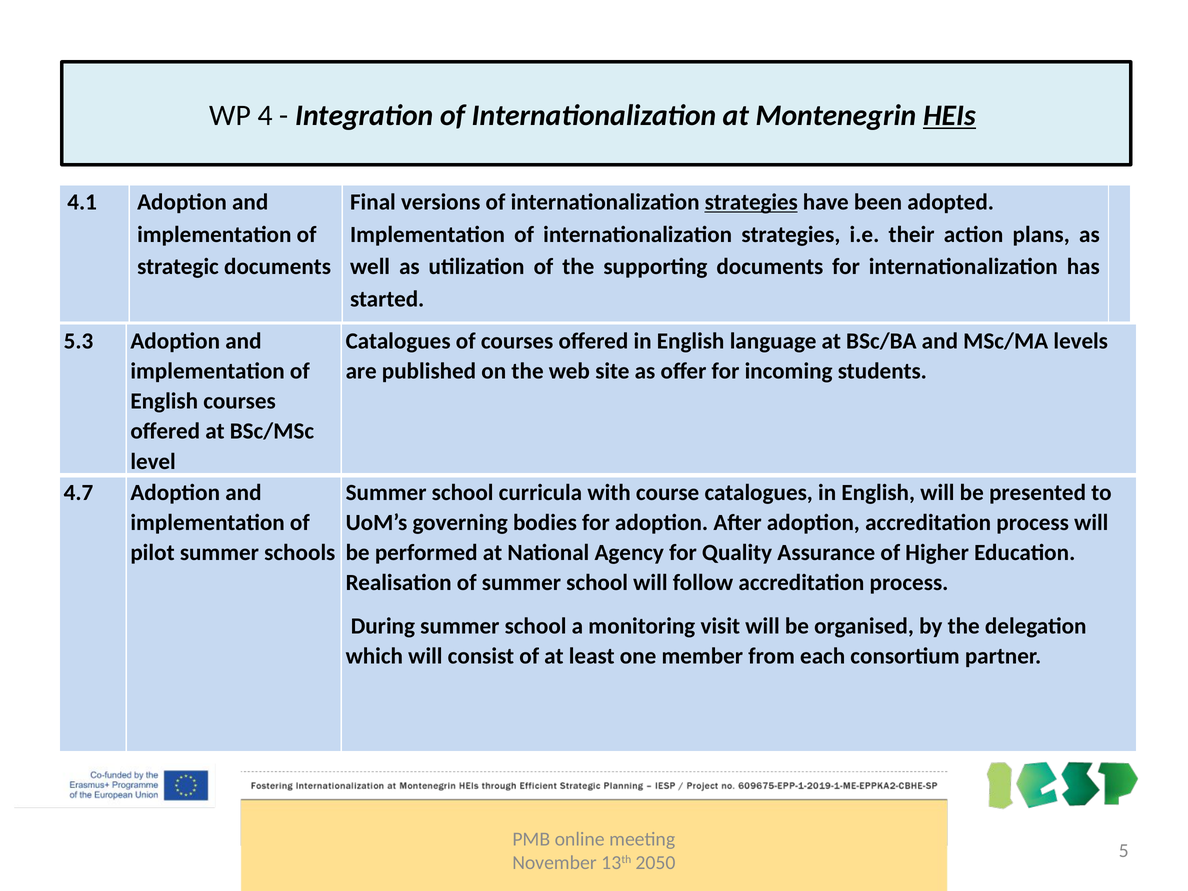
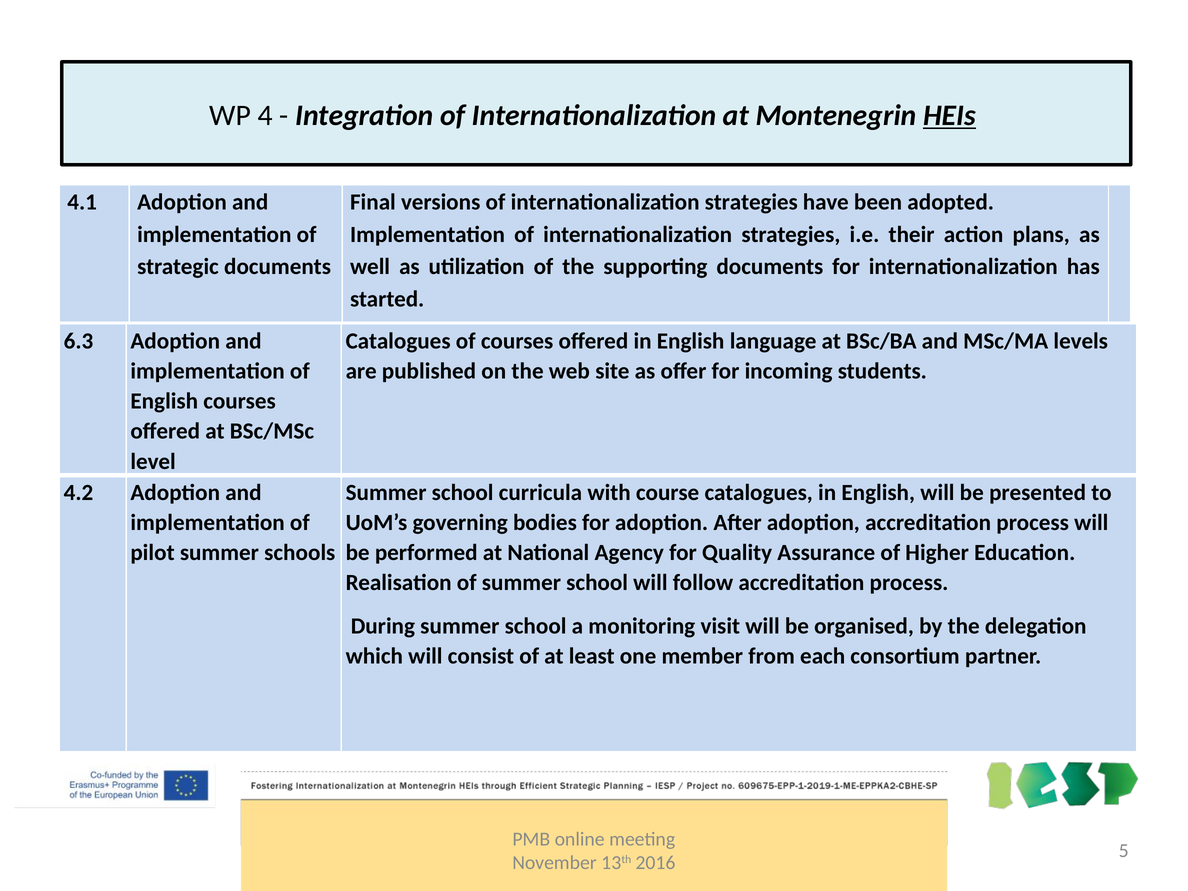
strategies at (751, 202) underline: present -> none
5.3: 5.3 -> 6.3
4.7: 4.7 -> 4.2
2050: 2050 -> 2016
